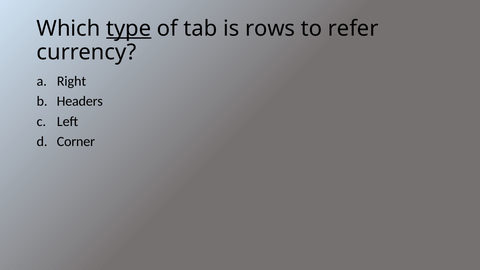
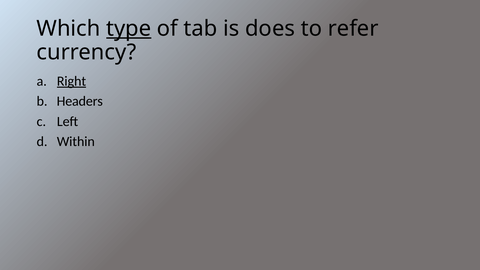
rows: rows -> does
Right underline: none -> present
Corner: Corner -> Within
